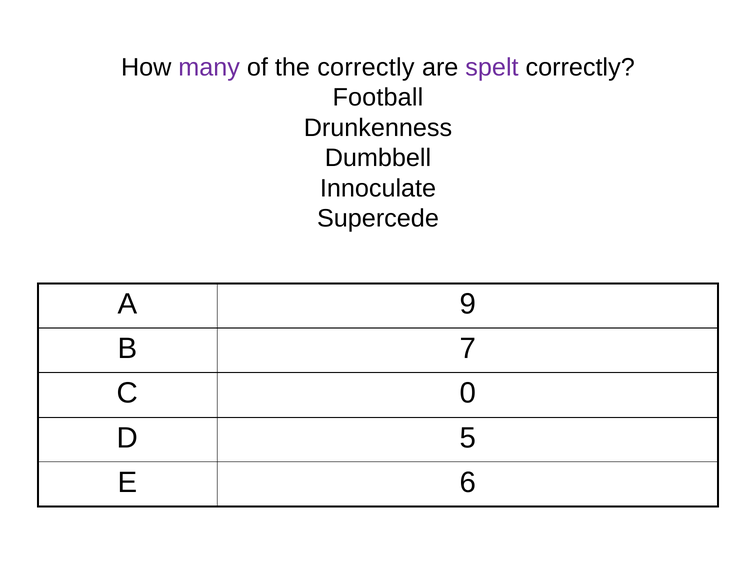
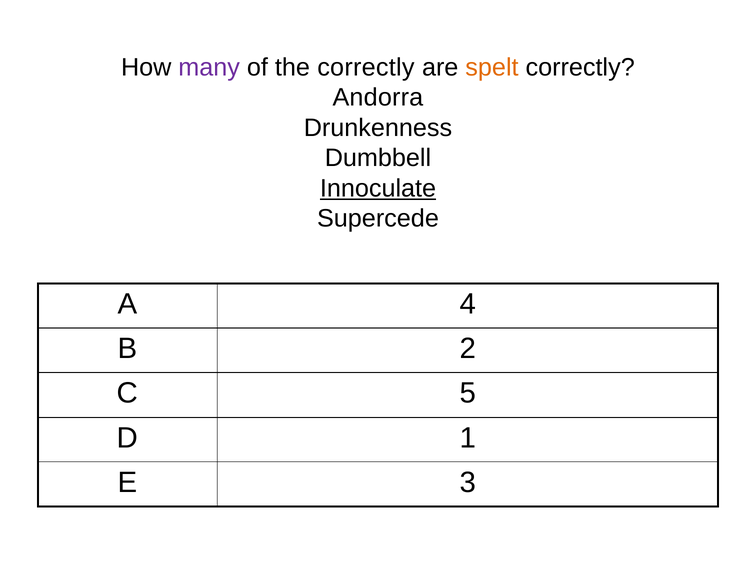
spelt colour: purple -> orange
Football: Football -> Andorra
Innoculate underline: none -> present
9: 9 -> 4
7: 7 -> 2
0: 0 -> 5
5: 5 -> 1
6: 6 -> 3
